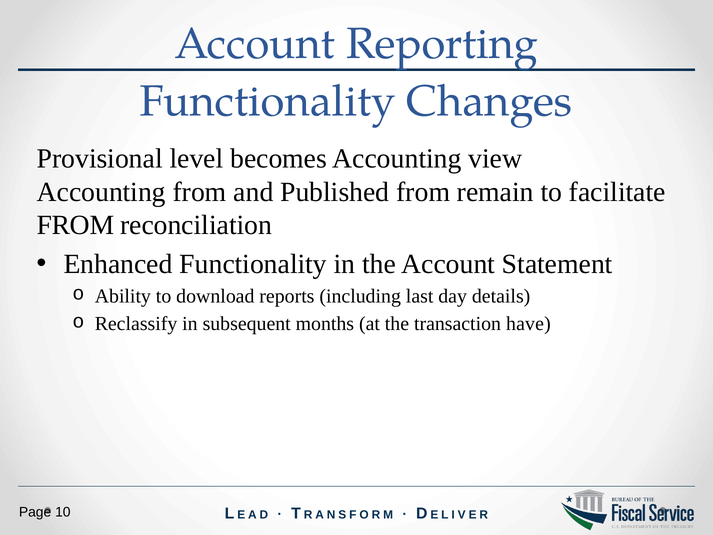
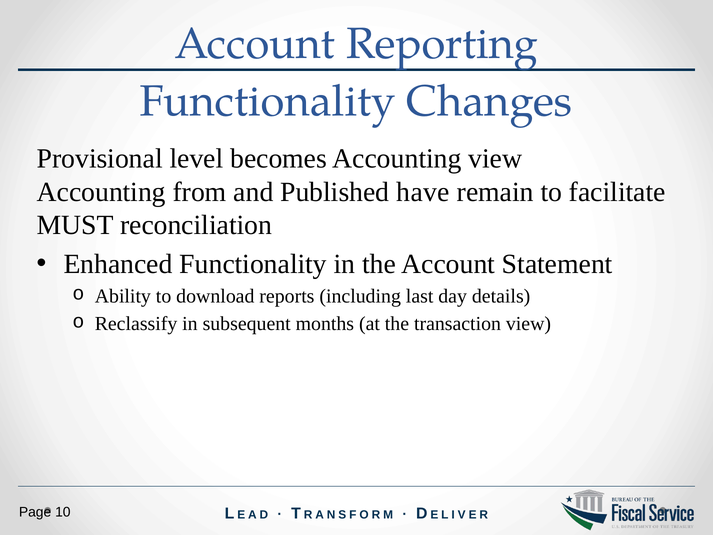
Published from: from -> have
FROM at (75, 225): FROM -> MUST
transaction have: have -> view
